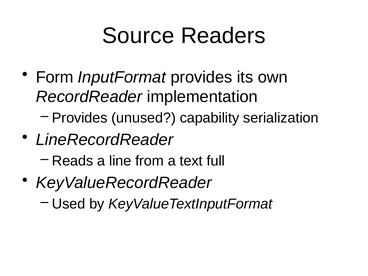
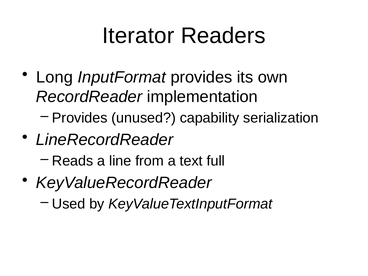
Source: Source -> Iterator
Form: Form -> Long
